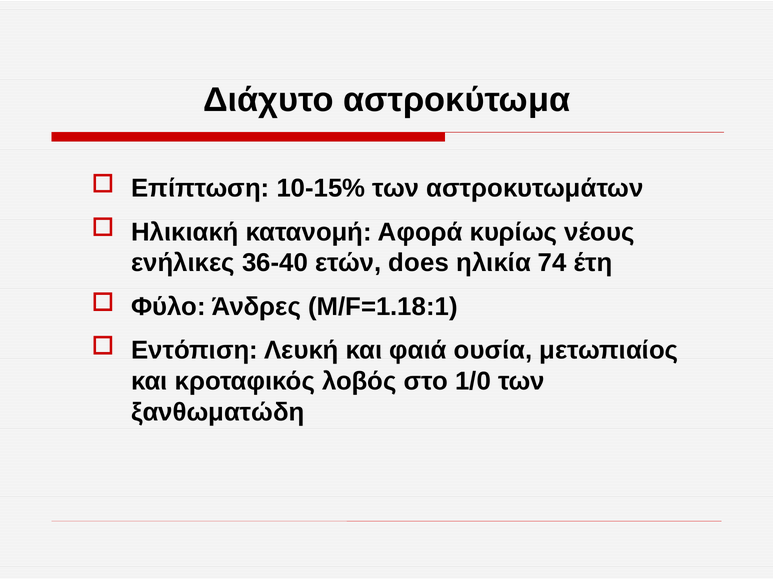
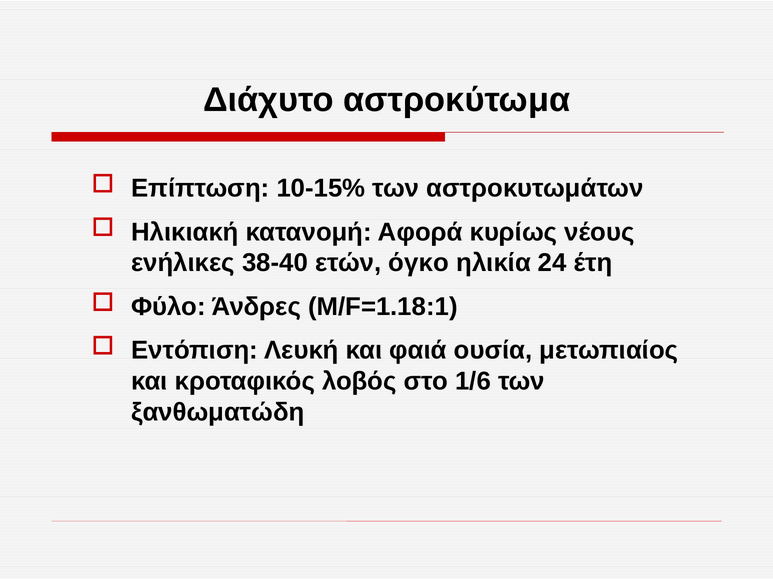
36-40: 36-40 -> 38-40
does: does -> όγκο
74: 74 -> 24
1/0: 1/0 -> 1/6
